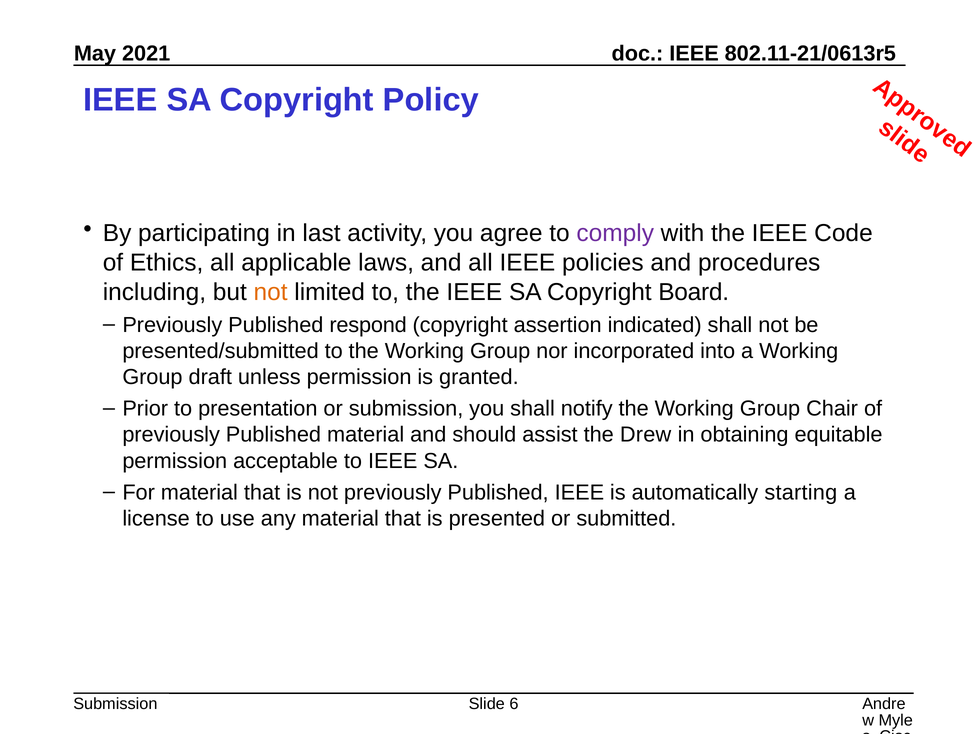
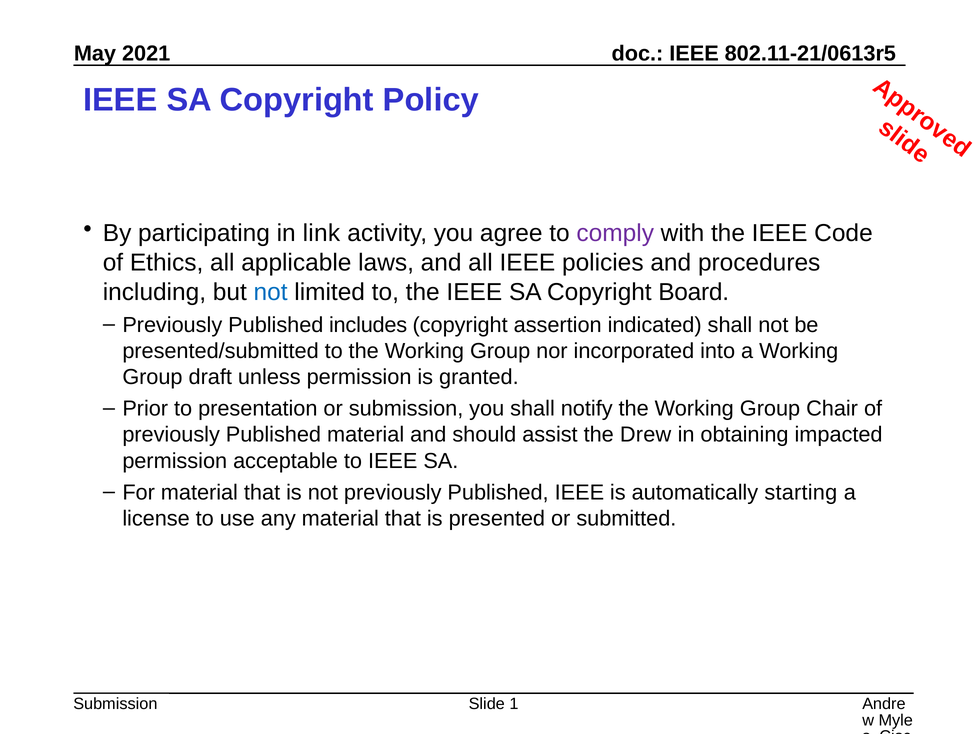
last: last -> link
not at (271, 292) colour: orange -> blue
respond: respond -> includes
equitable: equitable -> impacted
6: 6 -> 1
